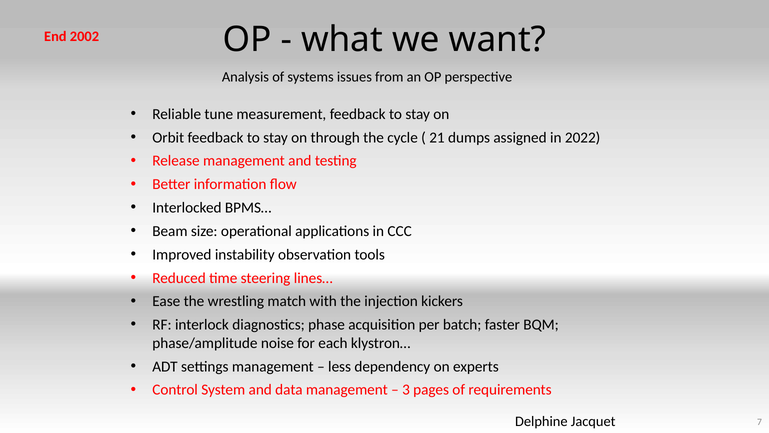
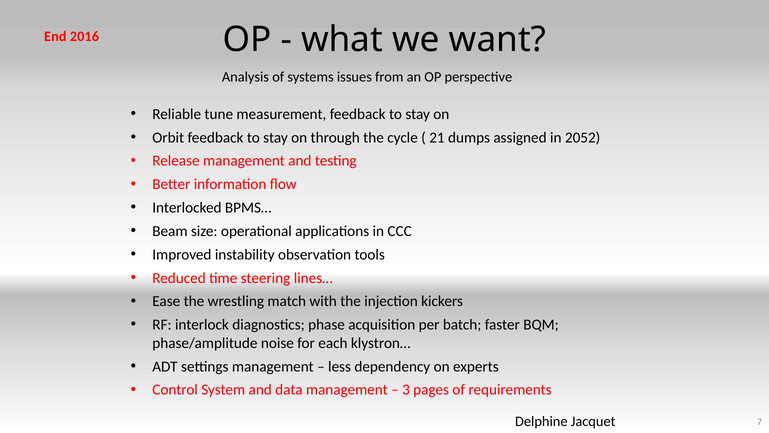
2002: 2002 -> 2016
2022: 2022 -> 2052
